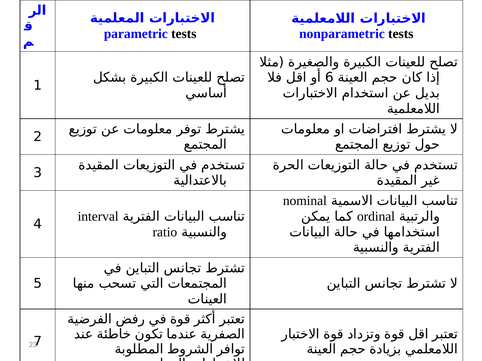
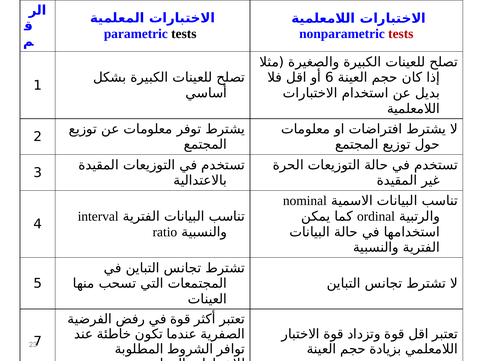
tests at (401, 34) colour: black -> red
